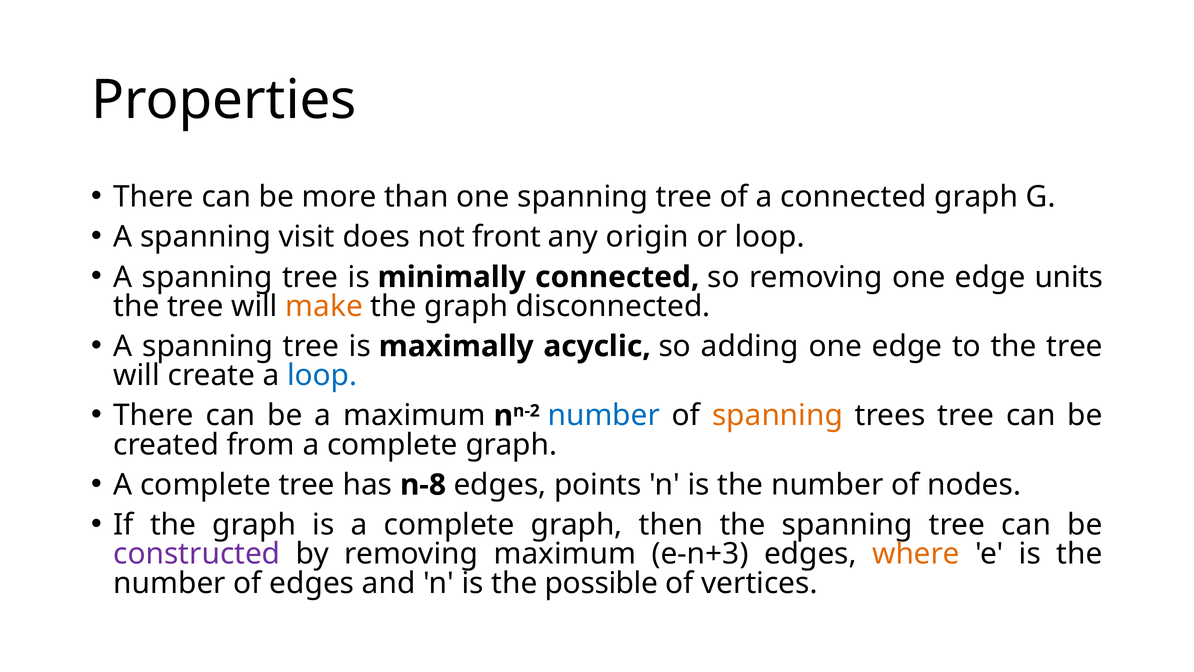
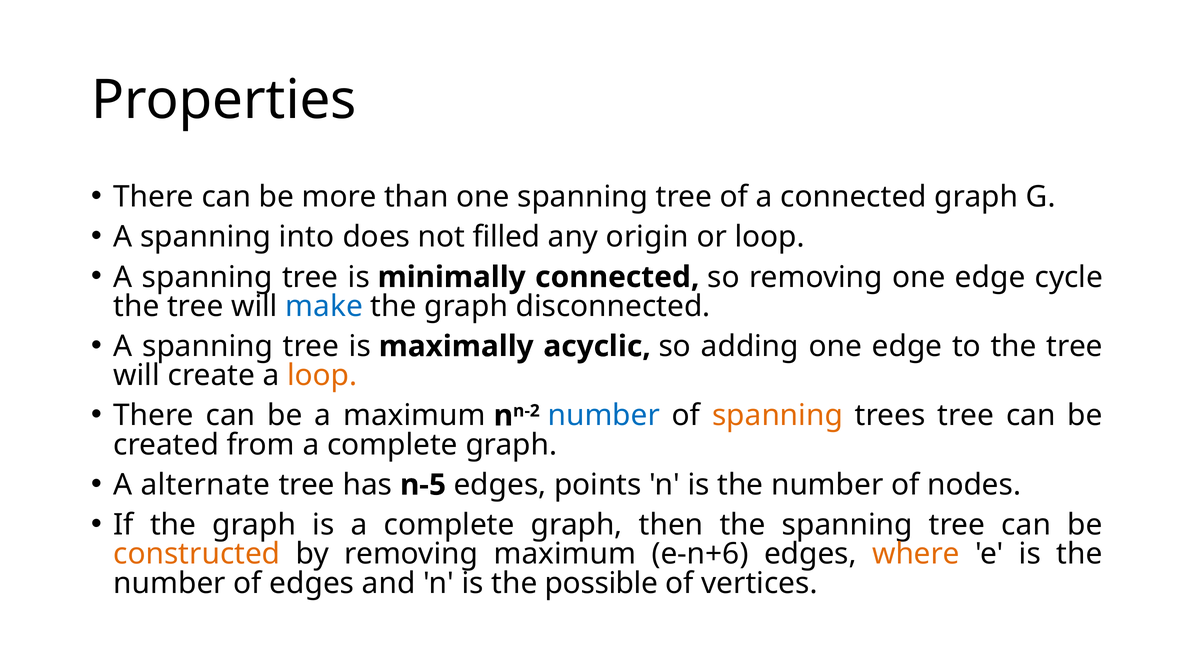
visit: visit -> into
front: front -> filled
units: units -> cycle
make colour: orange -> blue
loop at (322, 375) colour: blue -> orange
complete at (206, 485): complete -> alternate
n-8: n-8 -> n-5
constructed colour: purple -> orange
e-n+3: e-n+3 -> e-n+6
